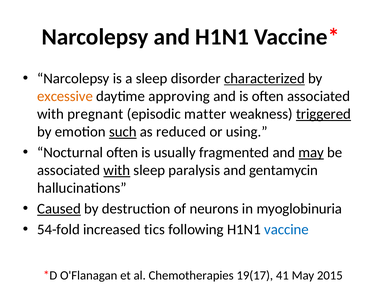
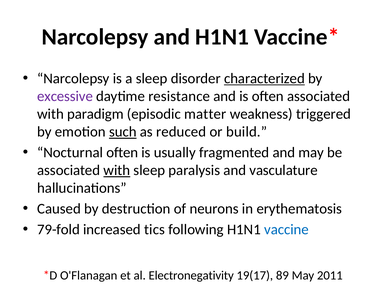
excessive colour: orange -> purple
approving: approving -> resistance
pregnant: pregnant -> paradigm
triggered underline: present -> none
using: using -> build
may at (311, 152) underline: present -> none
gentamycin: gentamycin -> vasculature
Caused underline: present -> none
myoglobinuria: myoglobinuria -> erythematosis
54-fold: 54-fold -> 79-fold
Chemotherapies: Chemotherapies -> Electronegativity
41: 41 -> 89
2015: 2015 -> 2011
